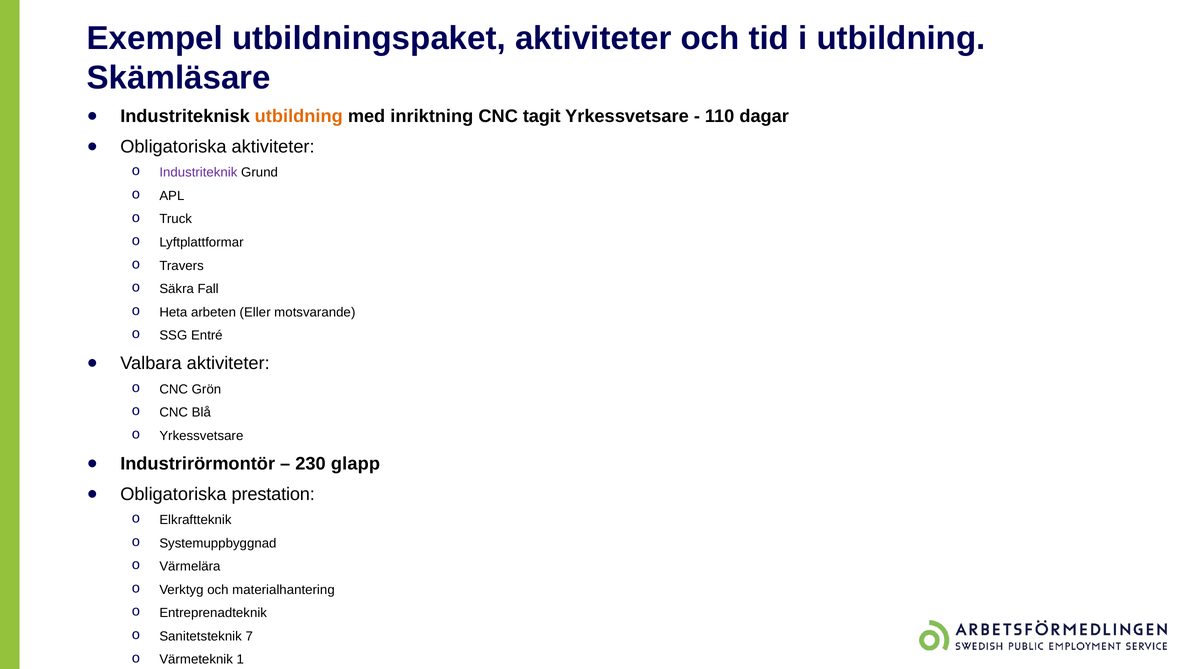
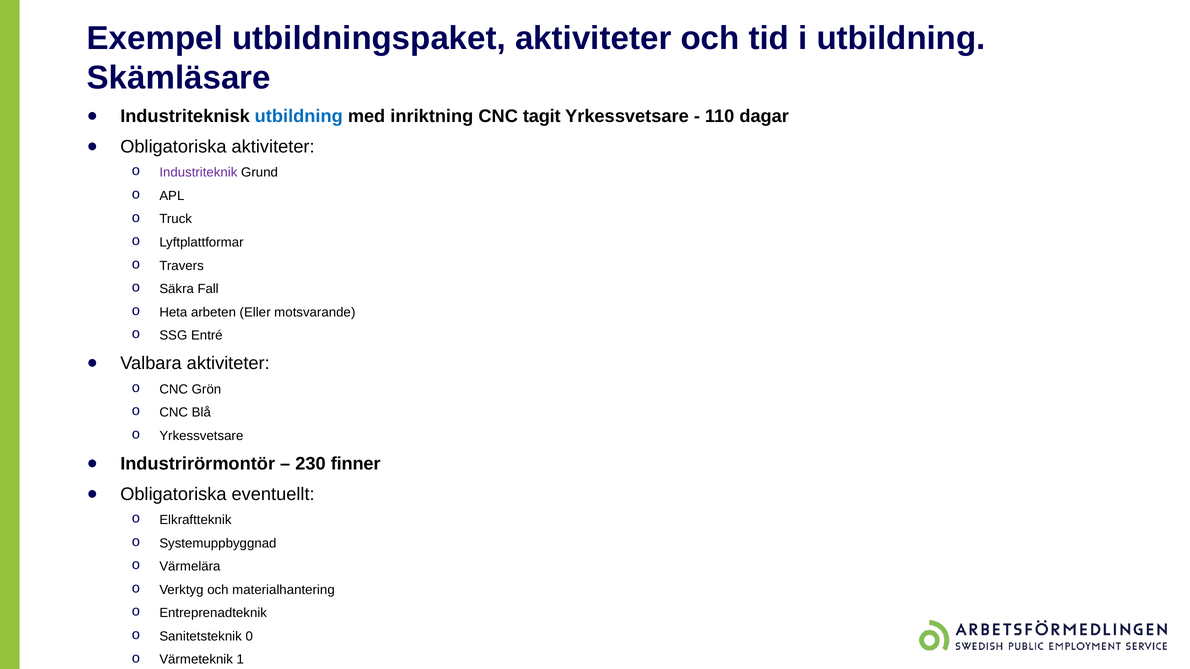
utbildning at (299, 116) colour: orange -> blue
glapp: glapp -> finner
prestation: prestation -> eventuellt
7: 7 -> 0
